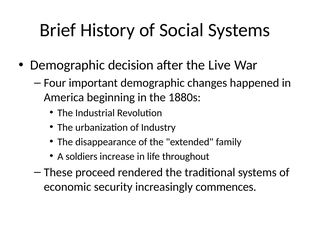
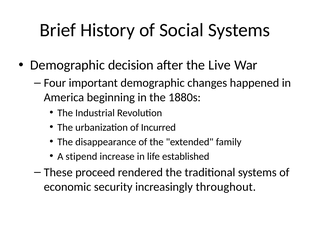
Industry: Industry -> Incurred
soldiers: soldiers -> stipend
throughout: throughout -> established
commences: commences -> throughout
